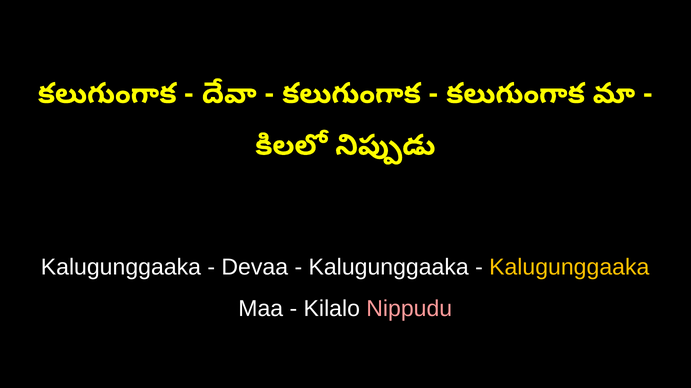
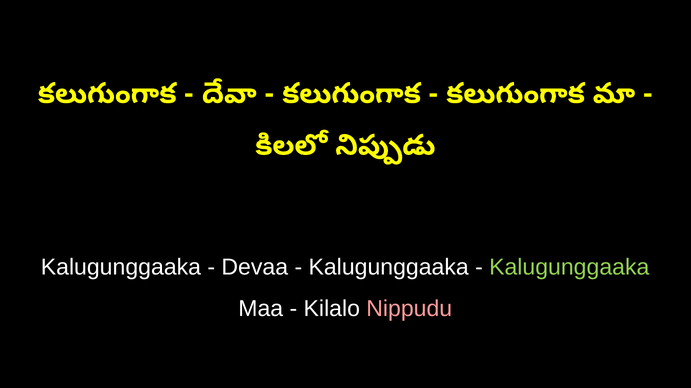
Kalugunggaaka at (569, 268) colour: yellow -> light green
